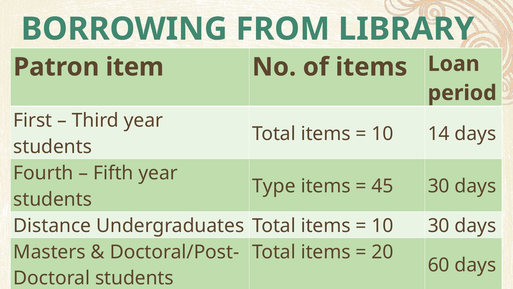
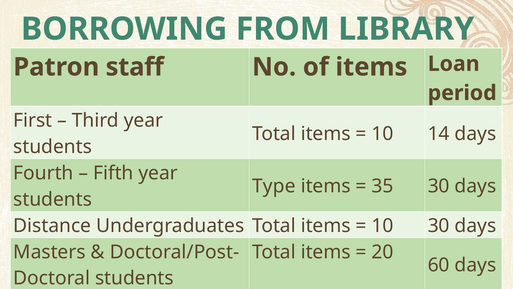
Patron item: item -> staff
45: 45 -> 35
